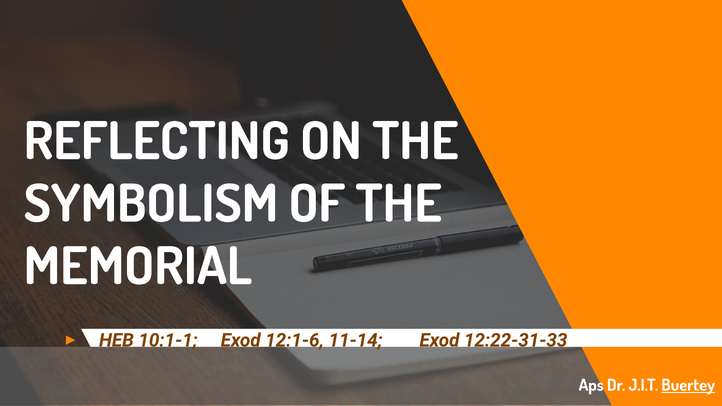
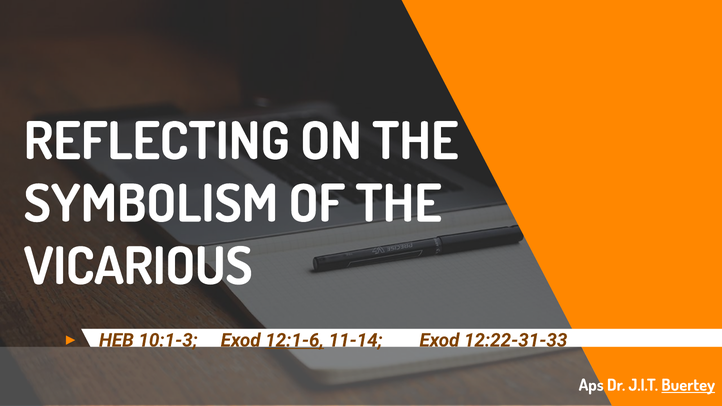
MEMORIAL: MEMORIAL -> VICARIOUS
10:1-1: 10:1-1 -> 10:1-3
12:1-6 underline: none -> present
